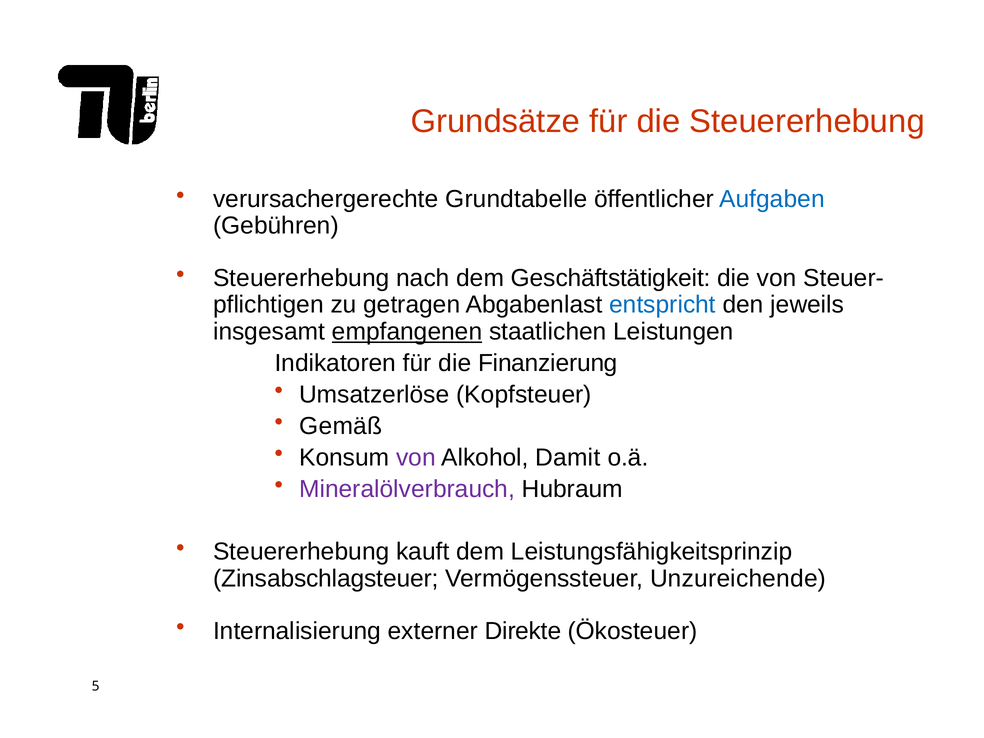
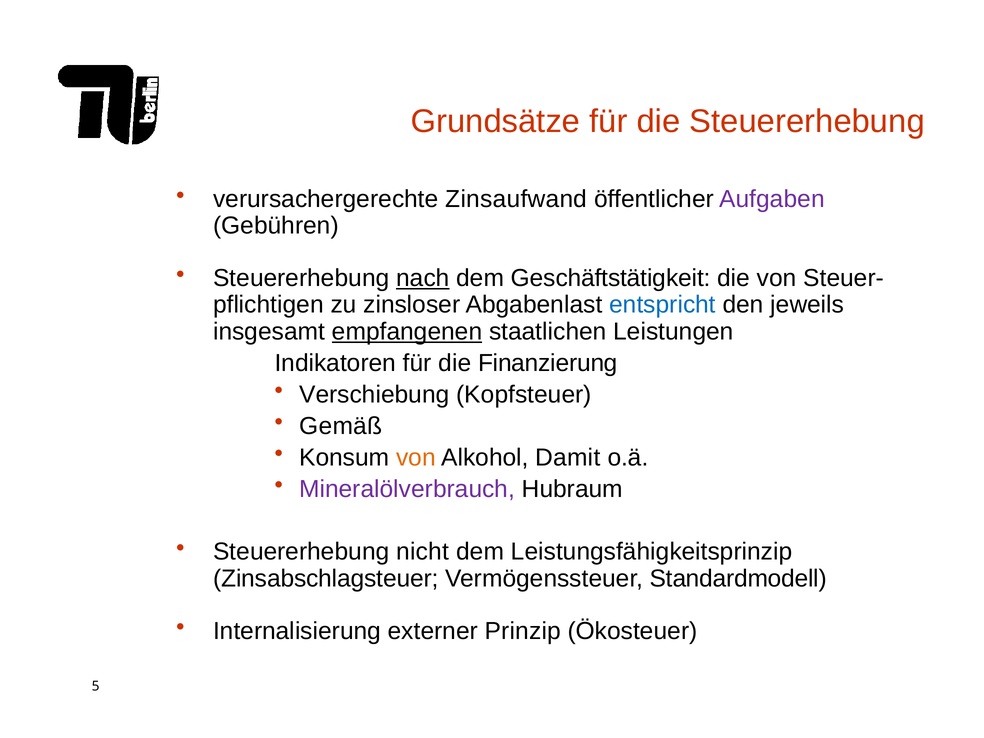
Grundtabelle: Grundtabelle -> Zinsaufwand
Aufgaben colour: blue -> purple
nach underline: none -> present
getragen: getragen -> zinsloser
Umsatzerlöse: Umsatzerlöse -> Verschiebung
von at (416, 457) colour: purple -> orange
kauft: kauft -> nicht
Unzureichende: Unzureichende -> Standardmodell
Direkte: Direkte -> Prinzip
